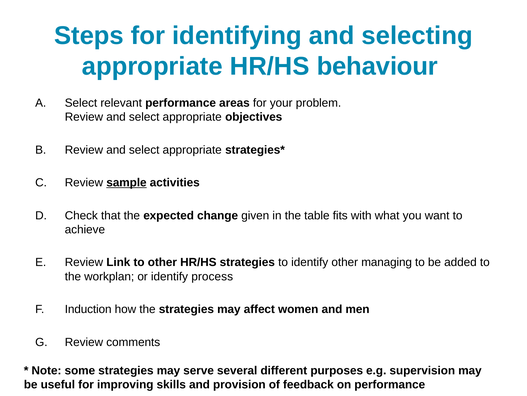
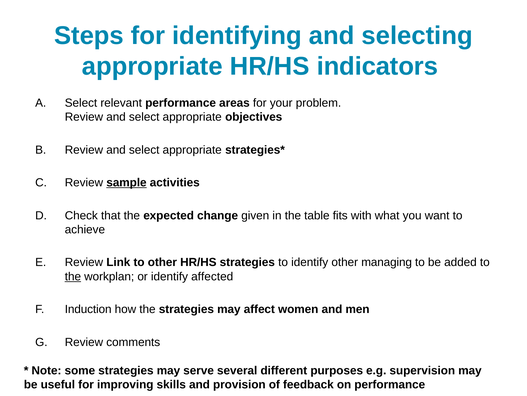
behaviour: behaviour -> indicators
the at (73, 276) underline: none -> present
process: process -> affected
